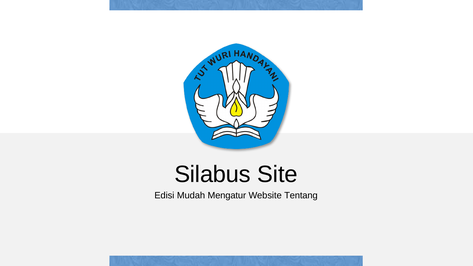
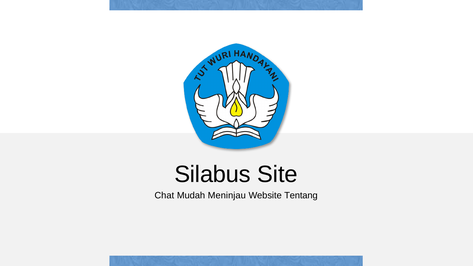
Edisi: Edisi -> Chat
Mengatur: Mengatur -> Meninjau
